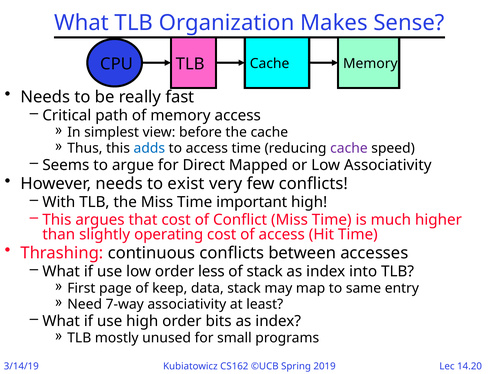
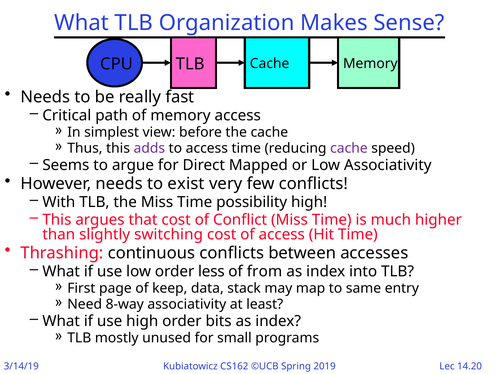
adds colour: blue -> purple
important: important -> possibility
operating: operating -> switching
of stack: stack -> from
7-way: 7-way -> 8-way
